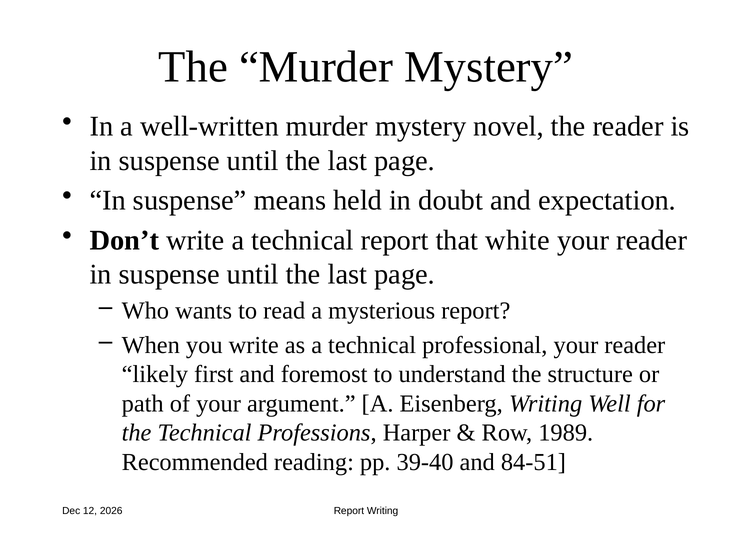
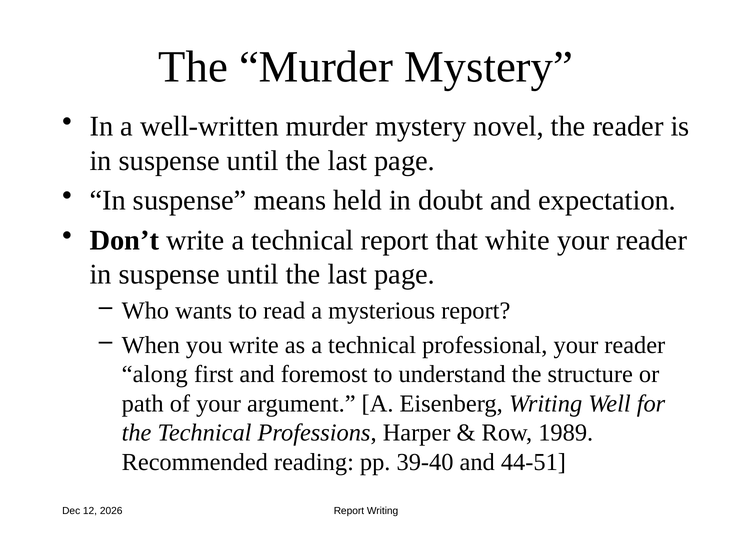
likely: likely -> along
84-51: 84-51 -> 44-51
